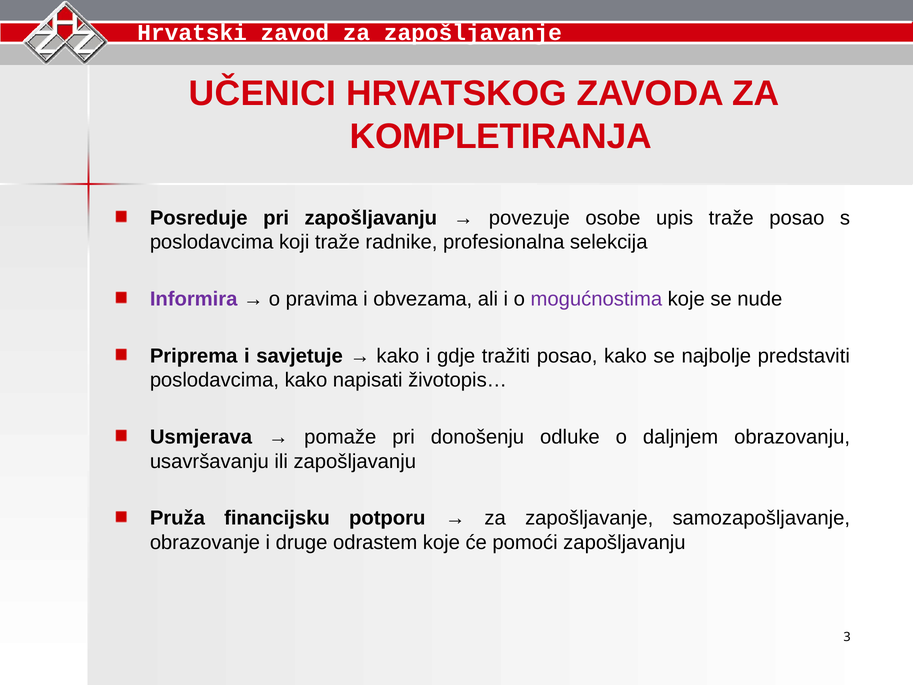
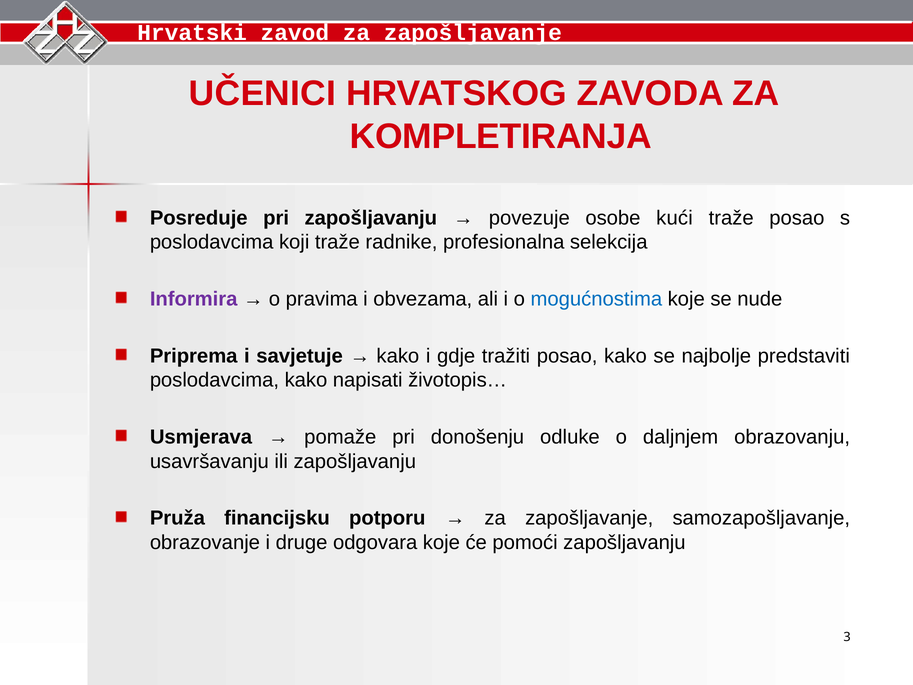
upis: upis -> kući
mogućnostima colour: purple -> blue
odrastem: odrastem -> odgovara
